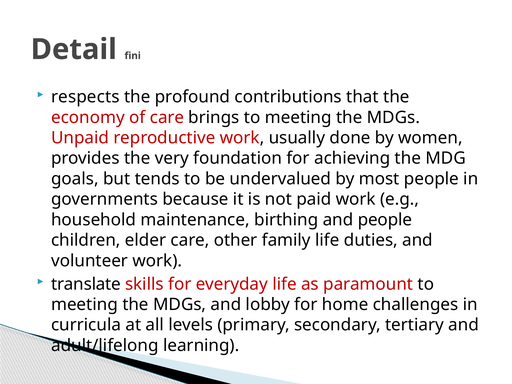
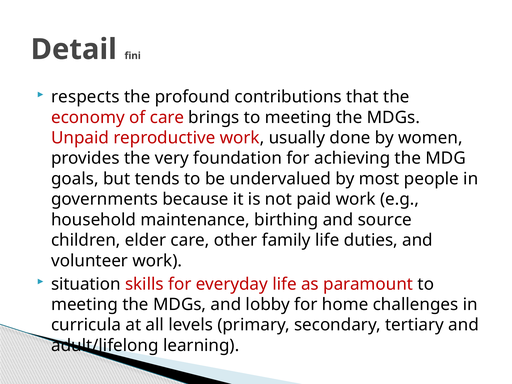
and people: people -> source
translate: translate -> situation
